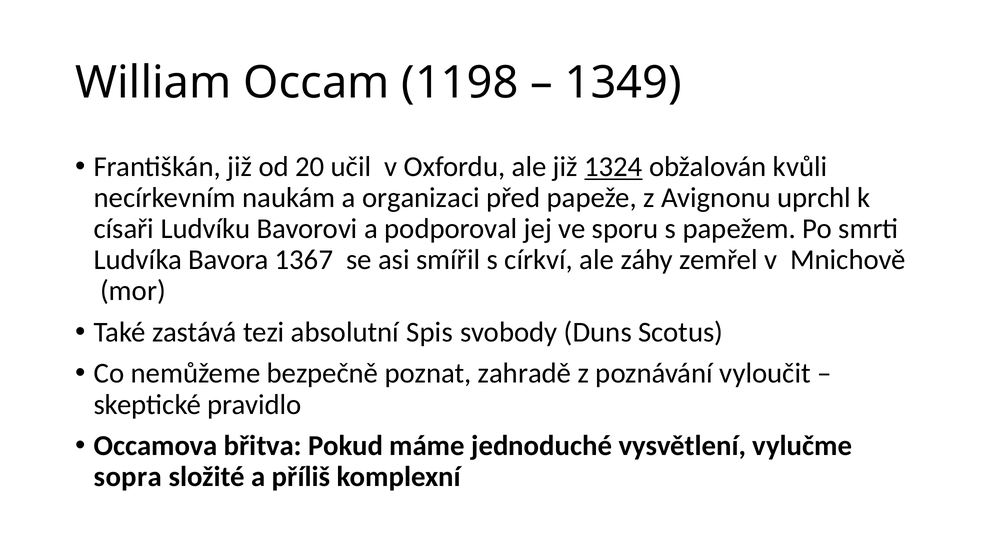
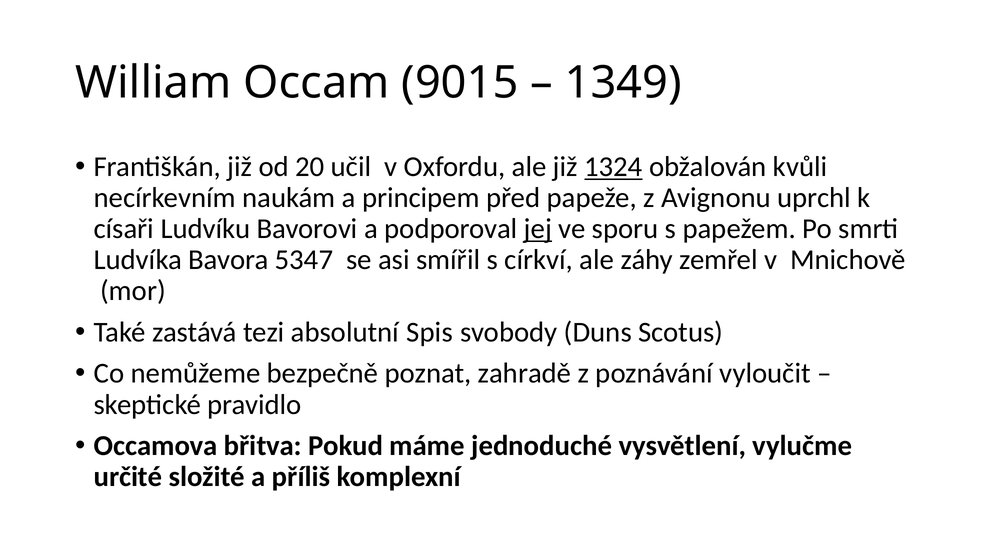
1198: 1198 -> 9015
organizaci: organizaci -> principem
jej underline: none -> present
1367: 1367 -> 5347
sopra: sopra -> určité
